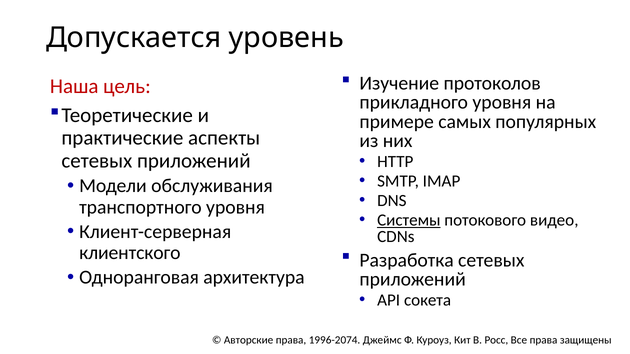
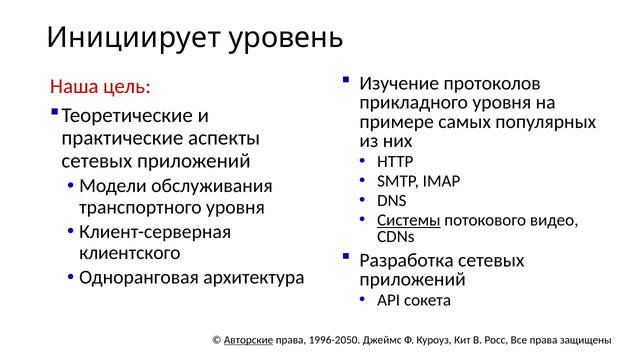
Допускается: Допускается -> Инициирует
Авторские underline: none -> present
1996-2074: 1996-2074 -> 1996-2050
